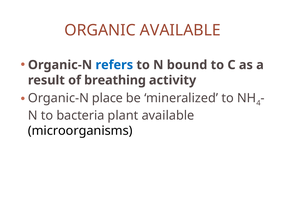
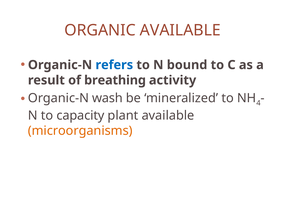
place: place -> wash
bacteria: bacteria -> capacity
microorganisms colour: black -> orange
